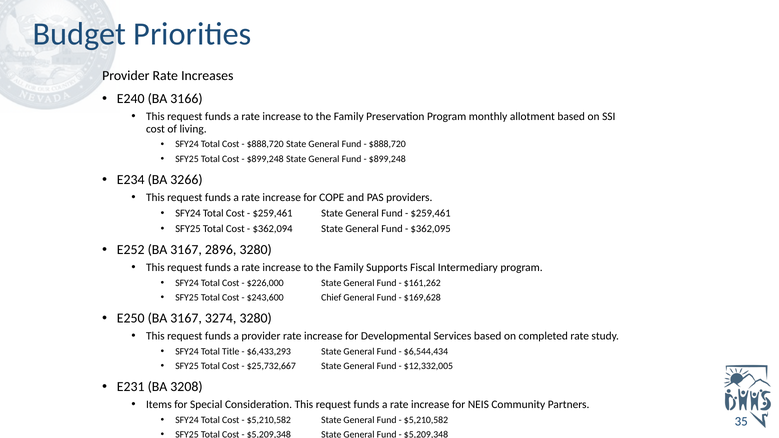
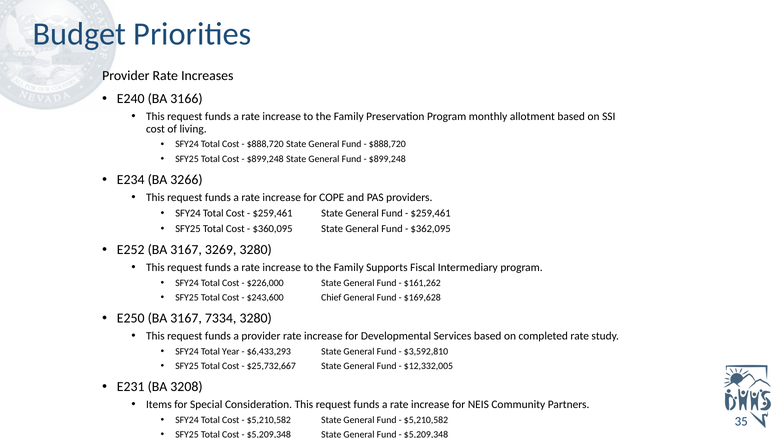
$362,094: $362,094 -> $360,095
2896: 2896 -> 3269
3274: 3274 -> 7334
Title: Title -> Year
$6,544,434: $6,544,434 -> $3,592,810
